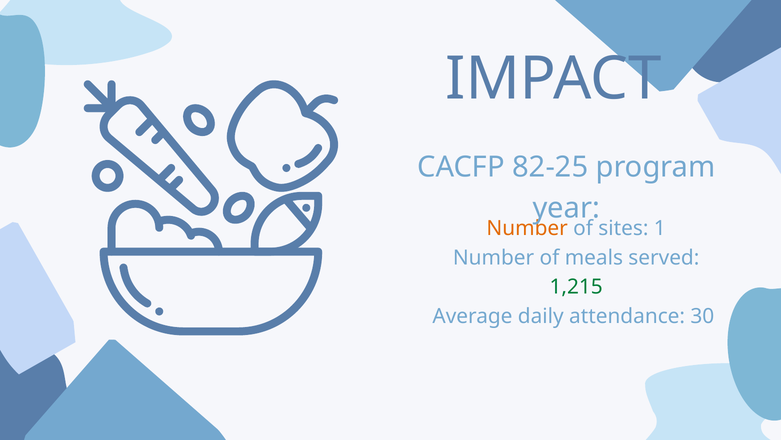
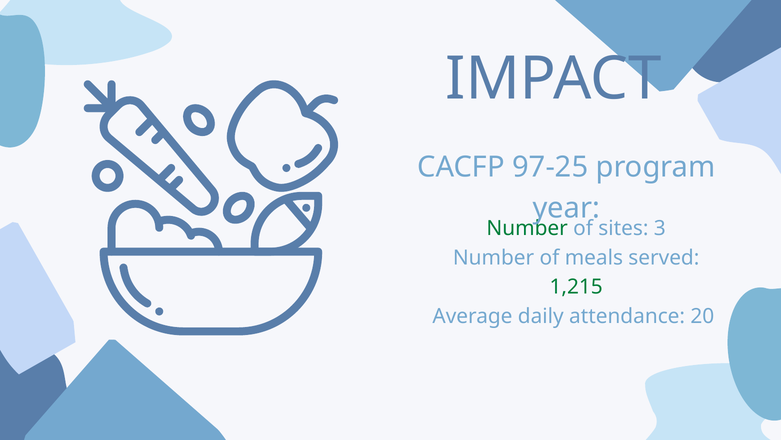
82-25: 82-25 -> 97-25
Number at (527, 228) colour: orange -> green
1: 1 -> 3
30: 30 -> 20
